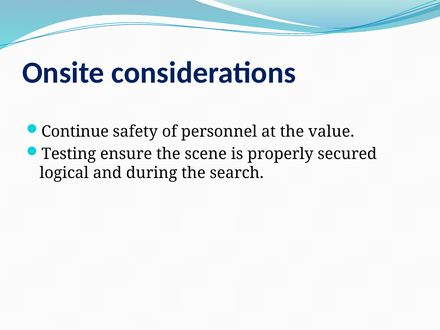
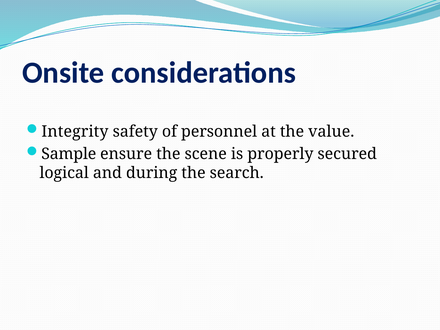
Continue: Continue -> Integrity
Testing: Testing -> Sample
